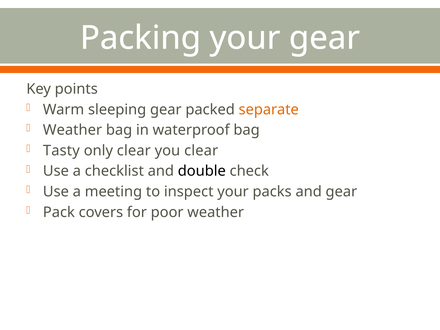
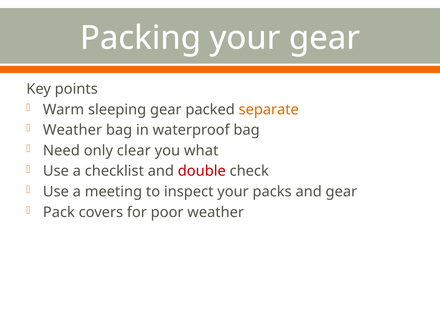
Tasty: Tasty -> Need
you clear: clear -> what
double colour: black -> red
